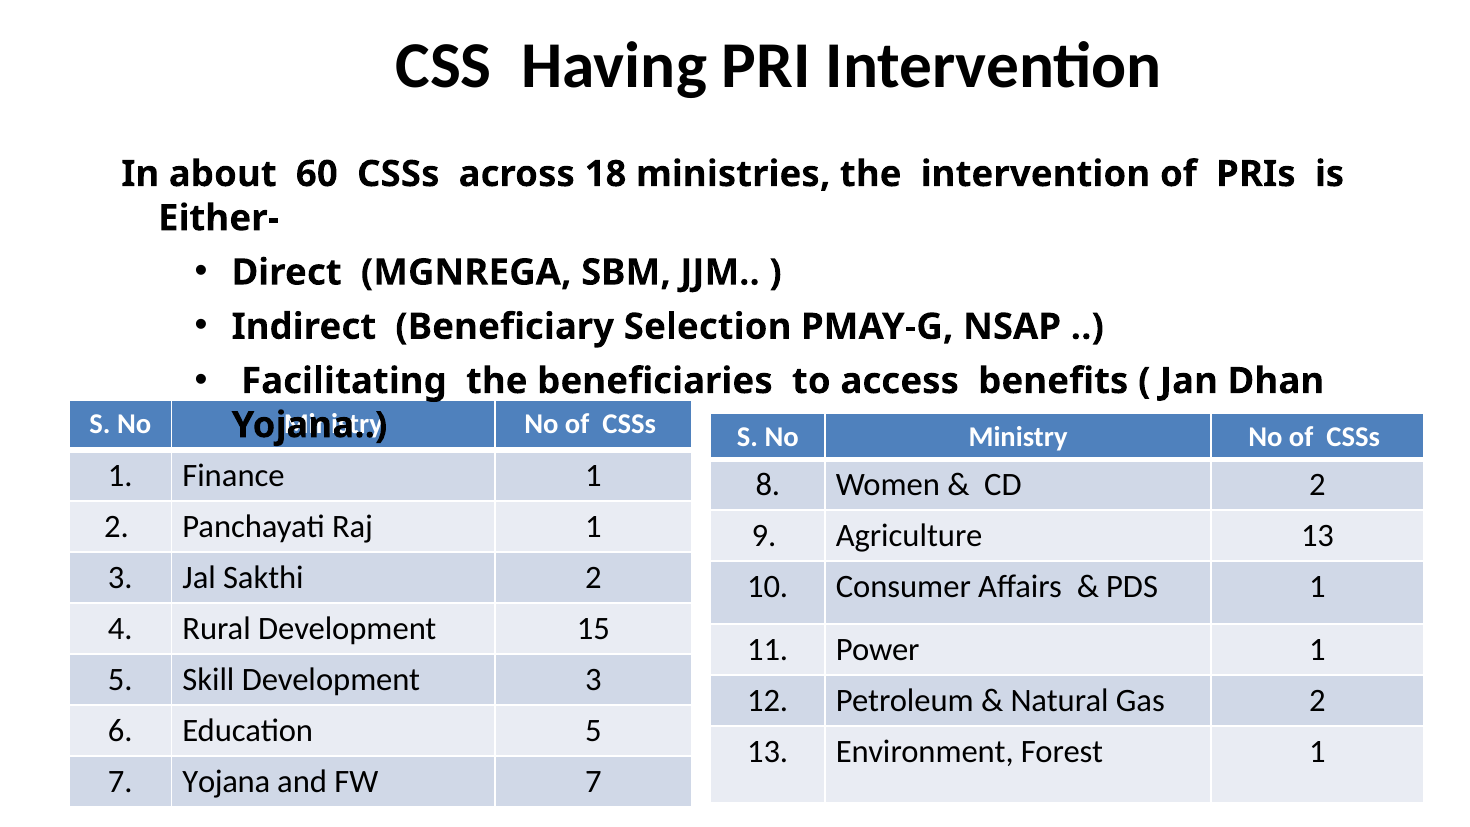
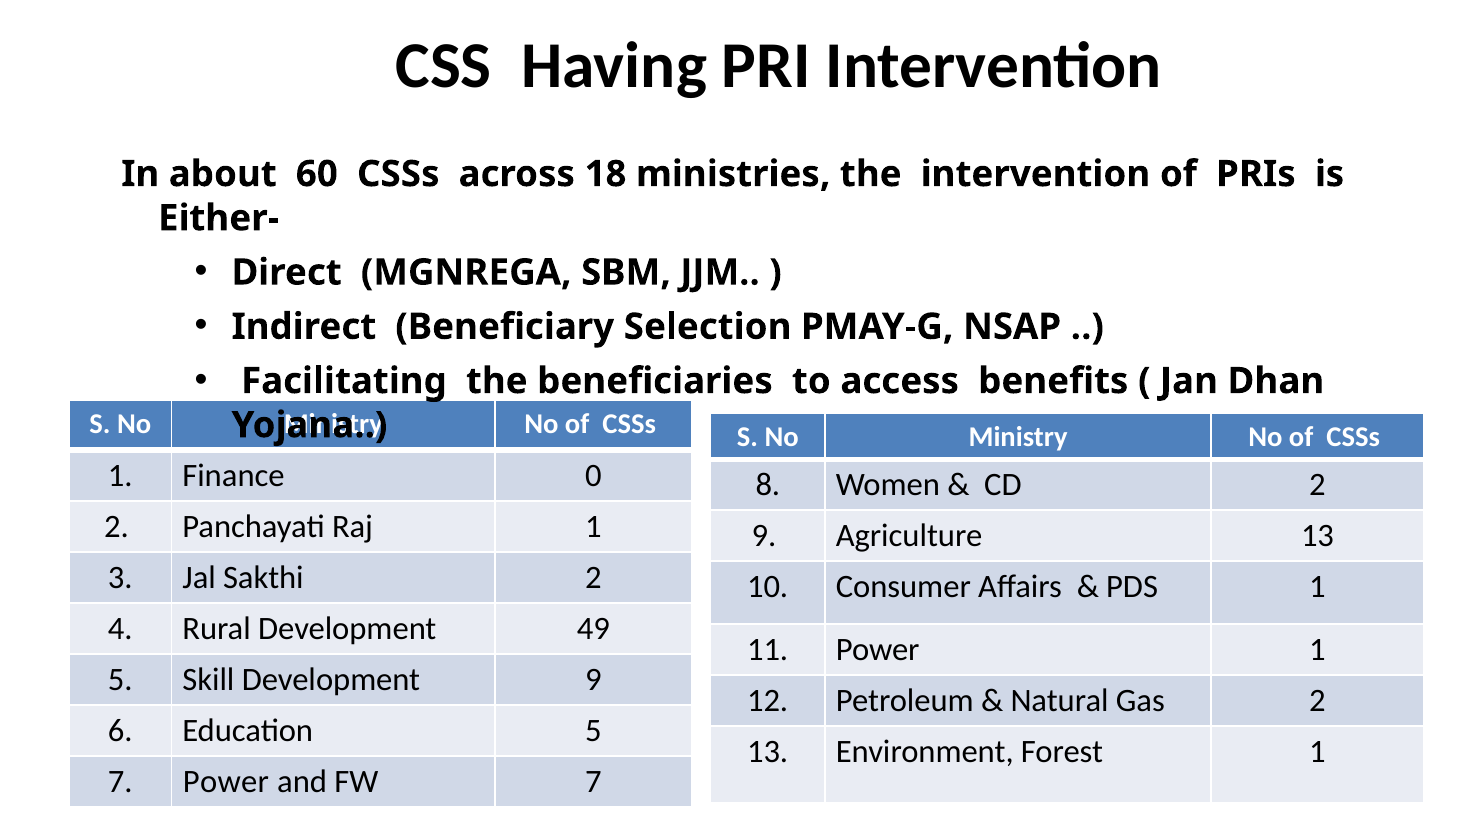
Finance 1: 1 -> 0
15: 15 -> 49
Development 3: 3 -> 9
7 Yojana: Yojana -> Power
